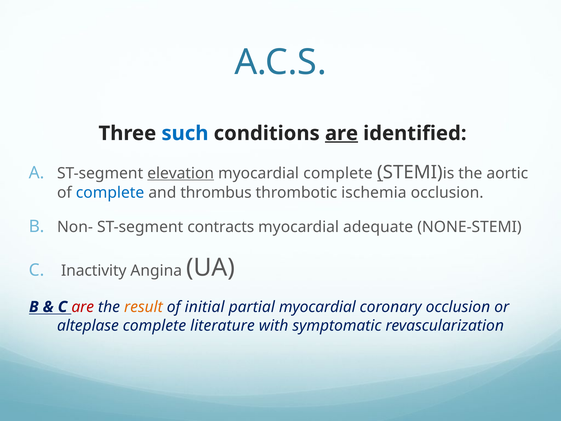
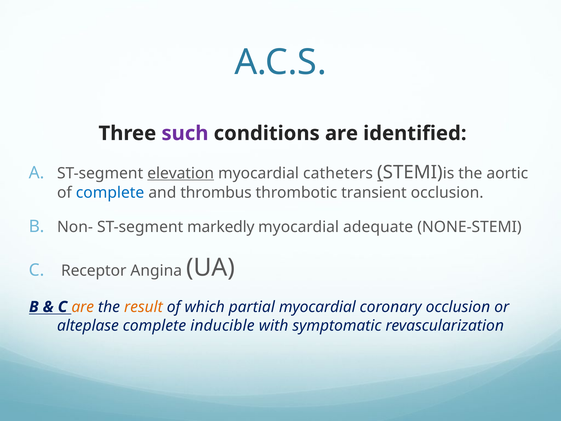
such colour: blue -> purple
are at (341, 133) underline: present -> none
myocardial complete: complete -> catheters
ischemia: ischemia -> transient
contracts: contracts -> markedly
Inactivity: Inactivity -> Receptor
are at (83, 307) colour: red -> orange
initial: initial -> which
literature: literature -> inducible
